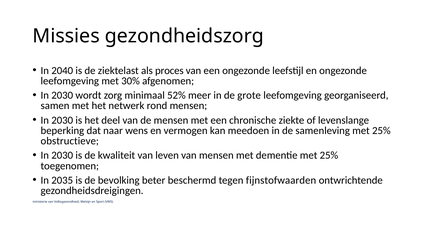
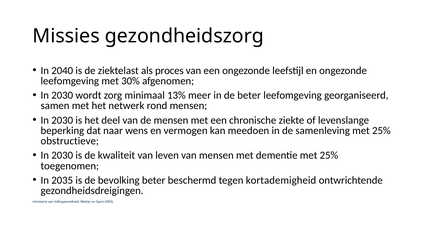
52%: 52% -> 13%
de grote: grote -> beter
fijnstofwaarden: fijnstofwaarden -> kortademigheid
